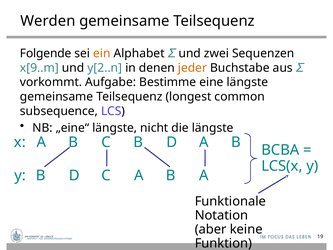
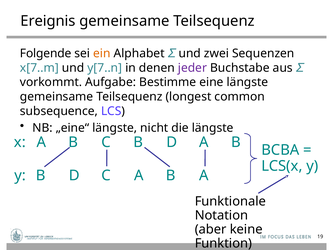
Werden: Werden -> Ereignis
x[9..m: x[9..m -> x[7..m
y[2..n: y[2..n -> y[7..n
jeder colour: orange -> purple
